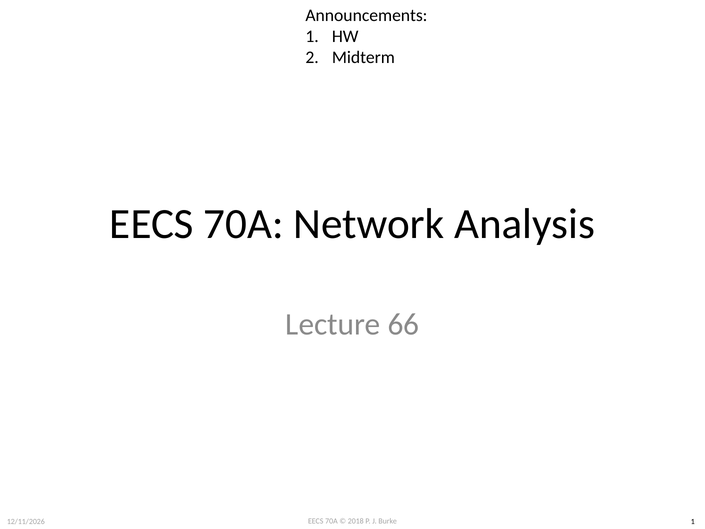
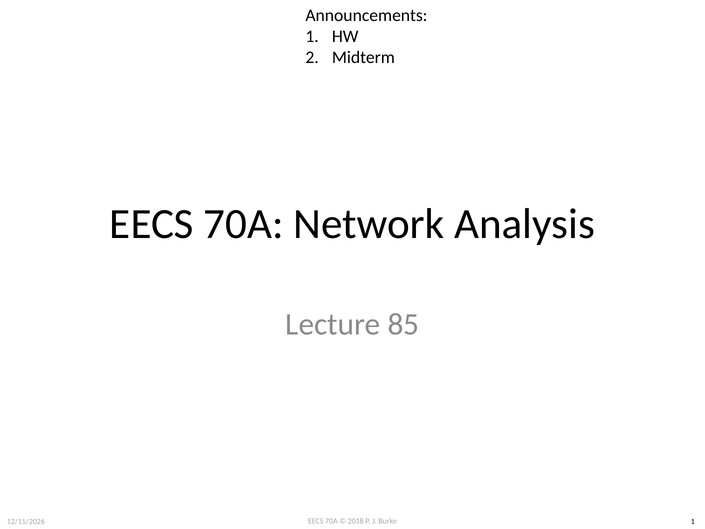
66: 66 -> 85
